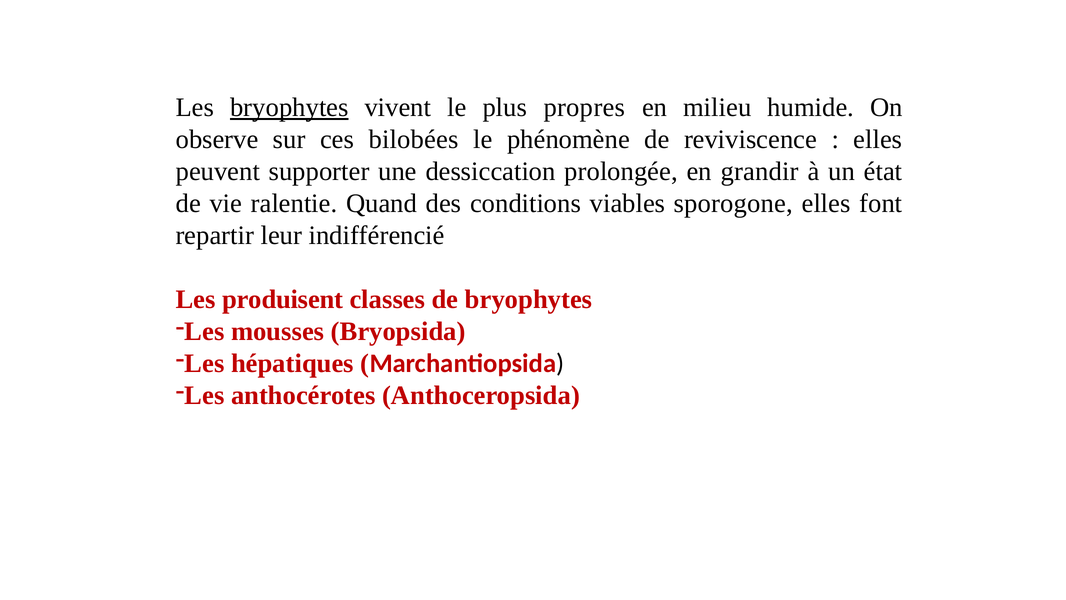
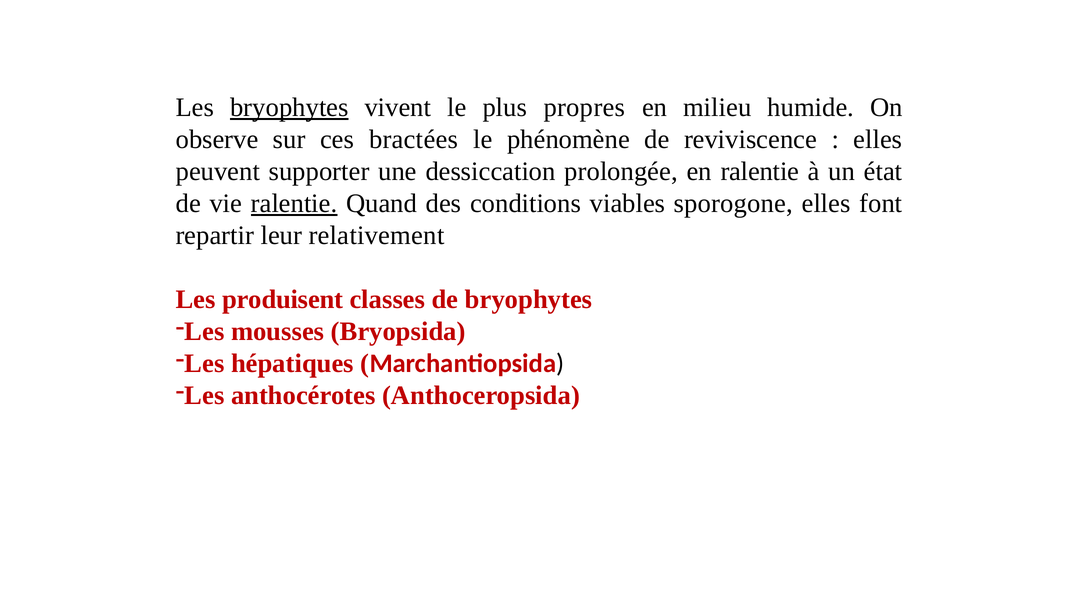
bilobées: bilobées -> bractées
en grandir: grandir -> ralentie
ralentie at (294, 203) underline: none -> present
indifférencié: indifférencié -> relativement
